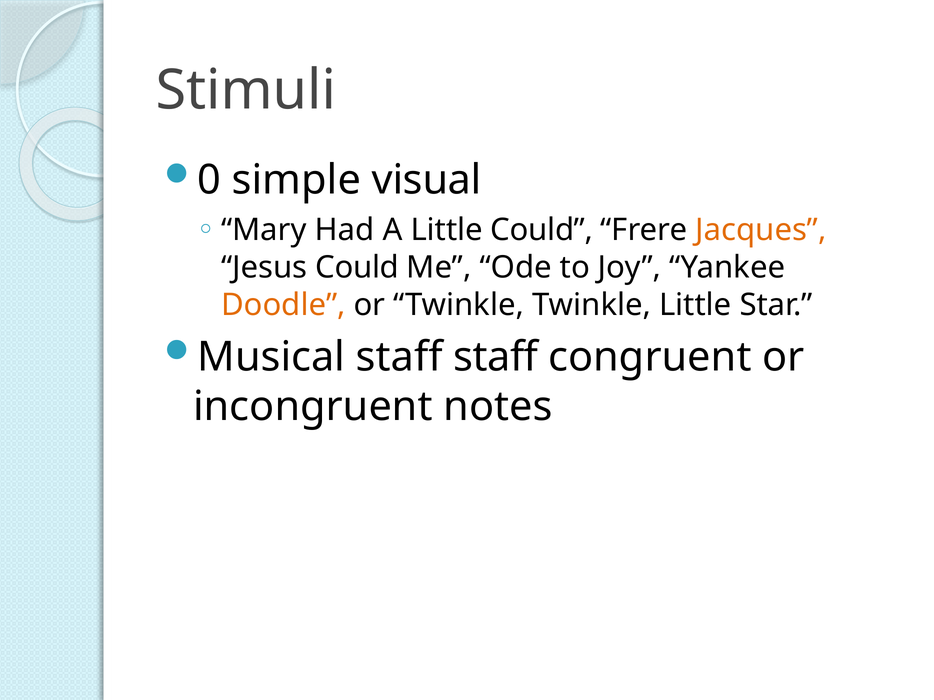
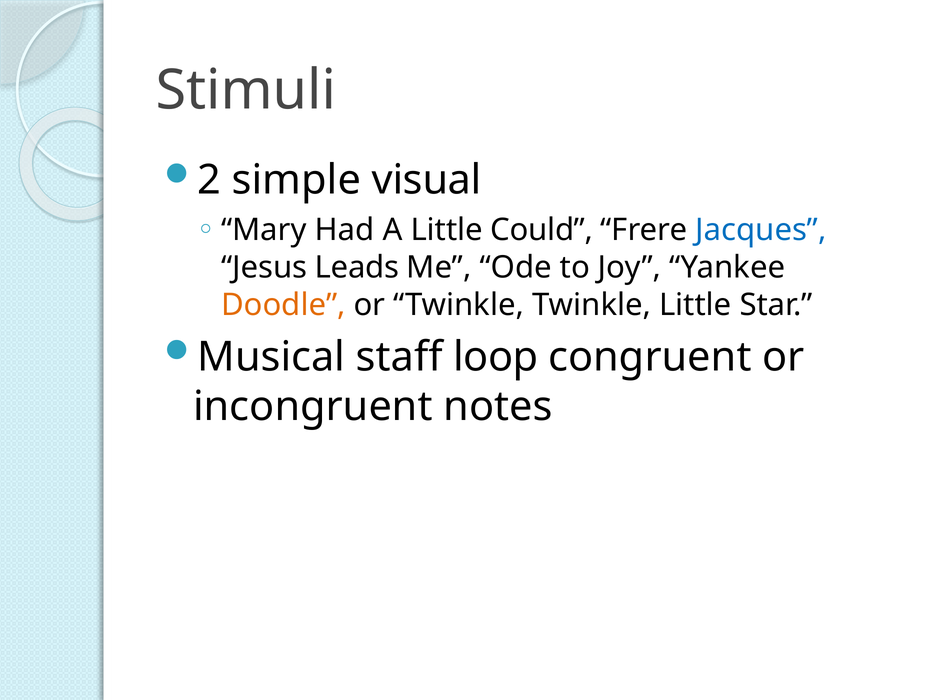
0: 0 -> 2
Jacques colour: orange -> blue
Jesus Could: Could -> Leads
staff staff: staff -> loop
